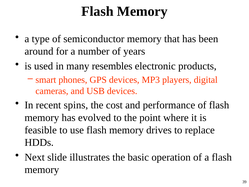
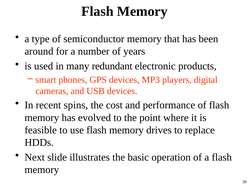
resembles: resembles -> redundant
